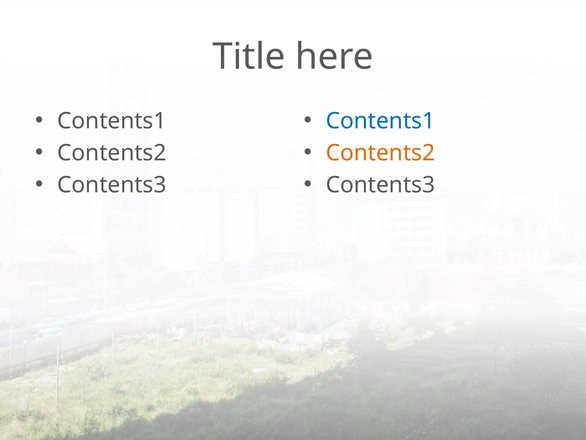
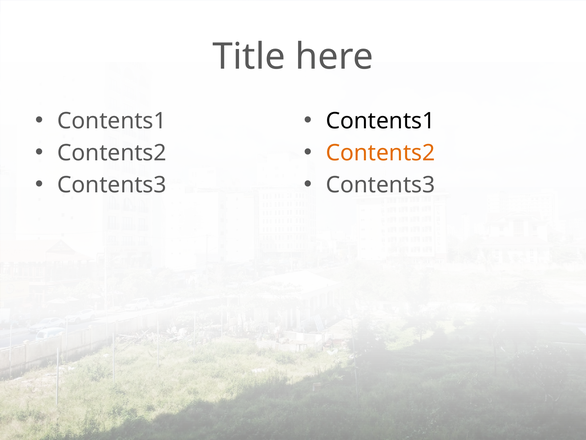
Contents1 at (380, 121) colour: blue -> black
